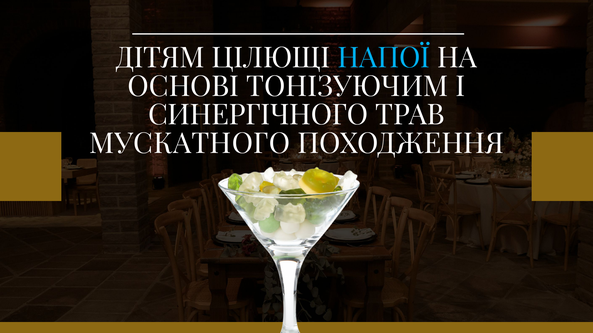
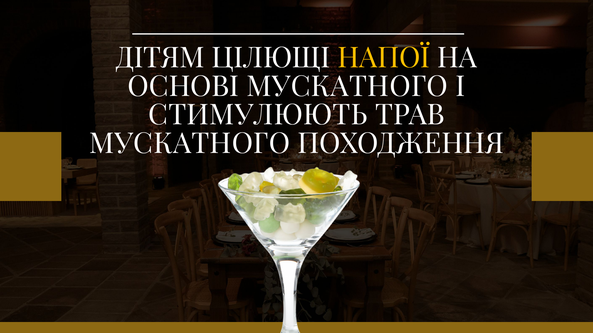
НАПОЇ colour: light blue -> yellow
ОСНОВІ ТОНІЗУЮЧИМ: ТОНІЗУЮЧИМ -> МУСКАТНОГО
СИНЕРГІЧНОГО: СИНЕРГІЧНОГО -> СТИМУЛЮЮТЬ
